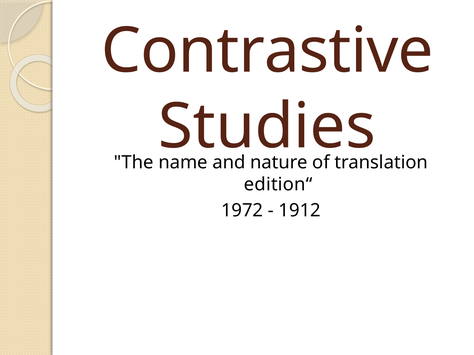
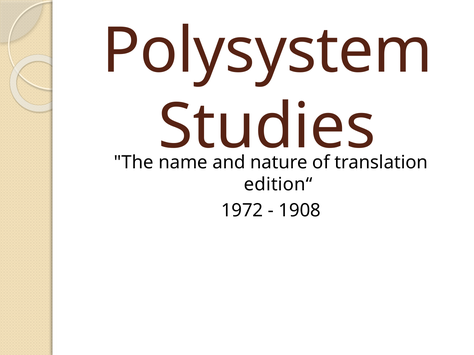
Contrastive: Contrastive -> Polysystem
1912: 1912 -> 1908
